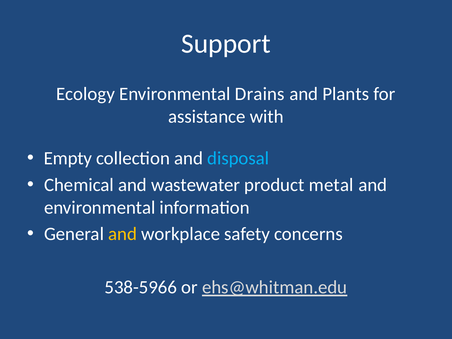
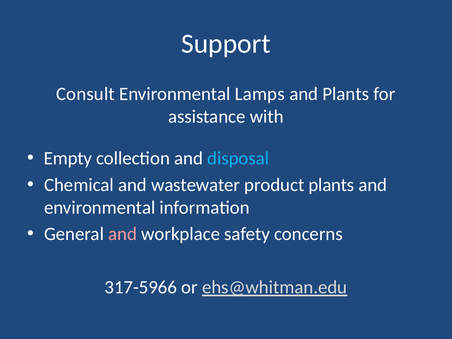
Ecology: Ecology -> Consult
Drains: Drains -> Lamps
product metal: metal -> plants
and at (123, 234) colour: yellow -> pink
538-5966: 538-5966 -> 317-5966
